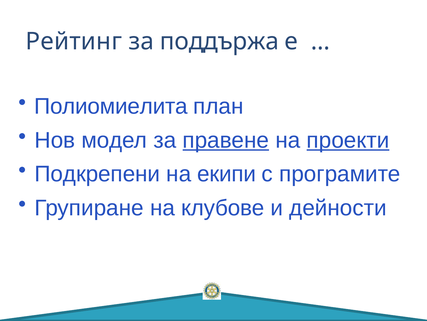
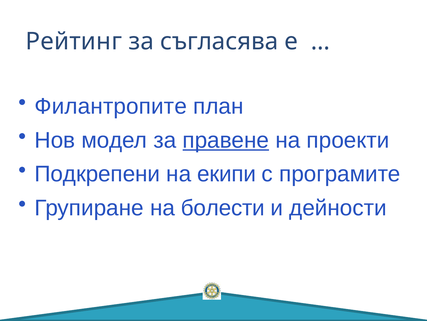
поддържа: поддържа -> съгласява
Полиомиелита: Полиомиелита -> Филантропите
проекти underline: present -> none
клубове: клубове -> болести
